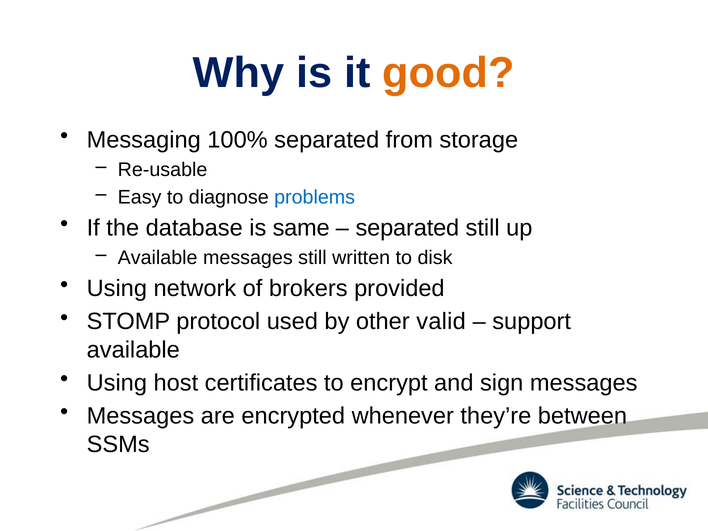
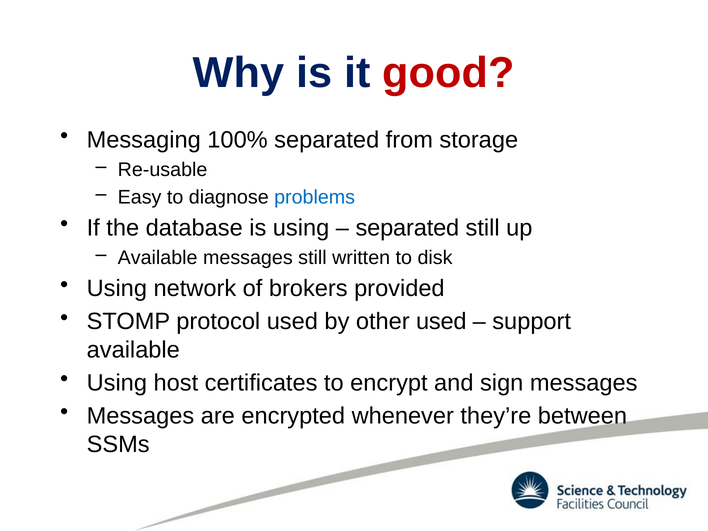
good colour: orange -> red
is same: same -> using
other valid: valid -> used
